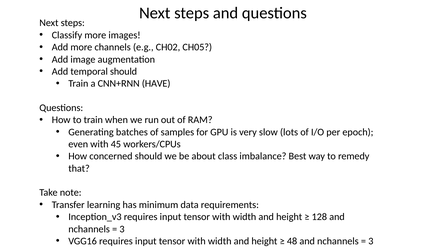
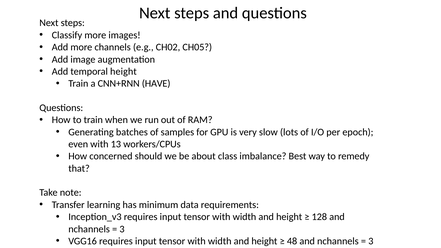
temporal should: should -> height
45: 45 -> 13
